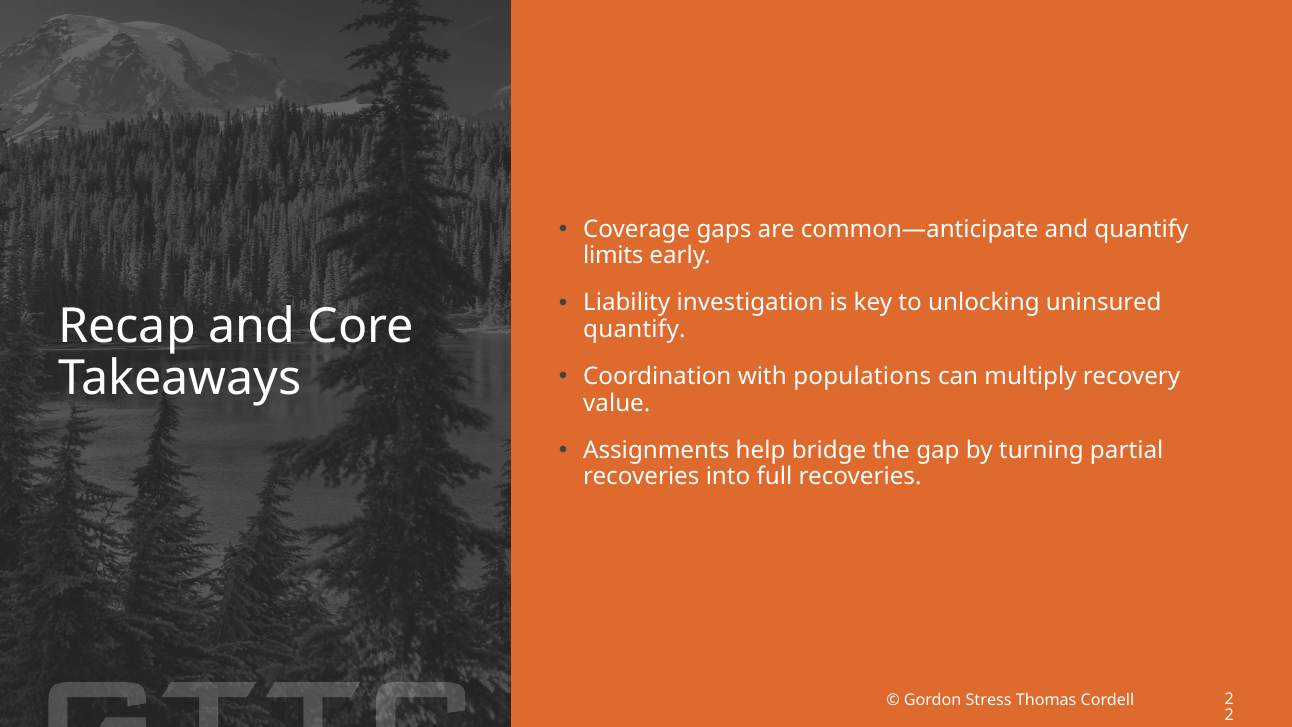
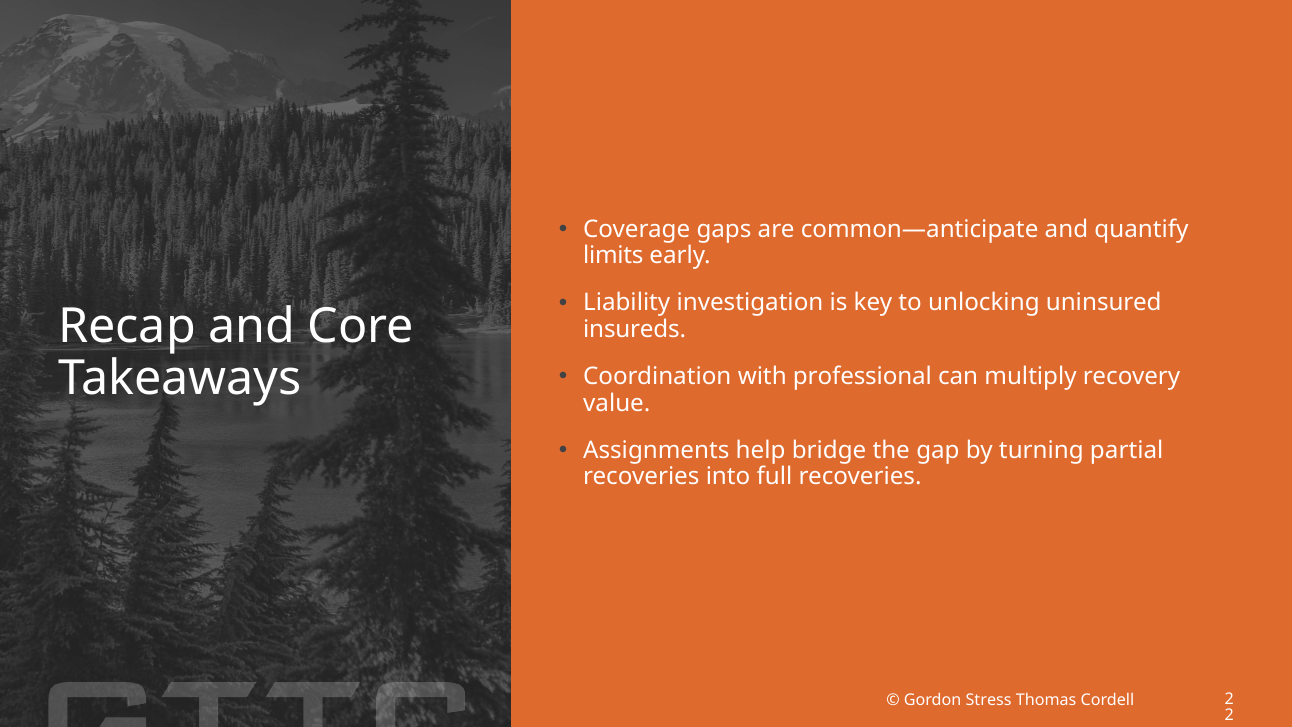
quantify at (634, 329): quantify -> insureds
populations: populations -> professional
